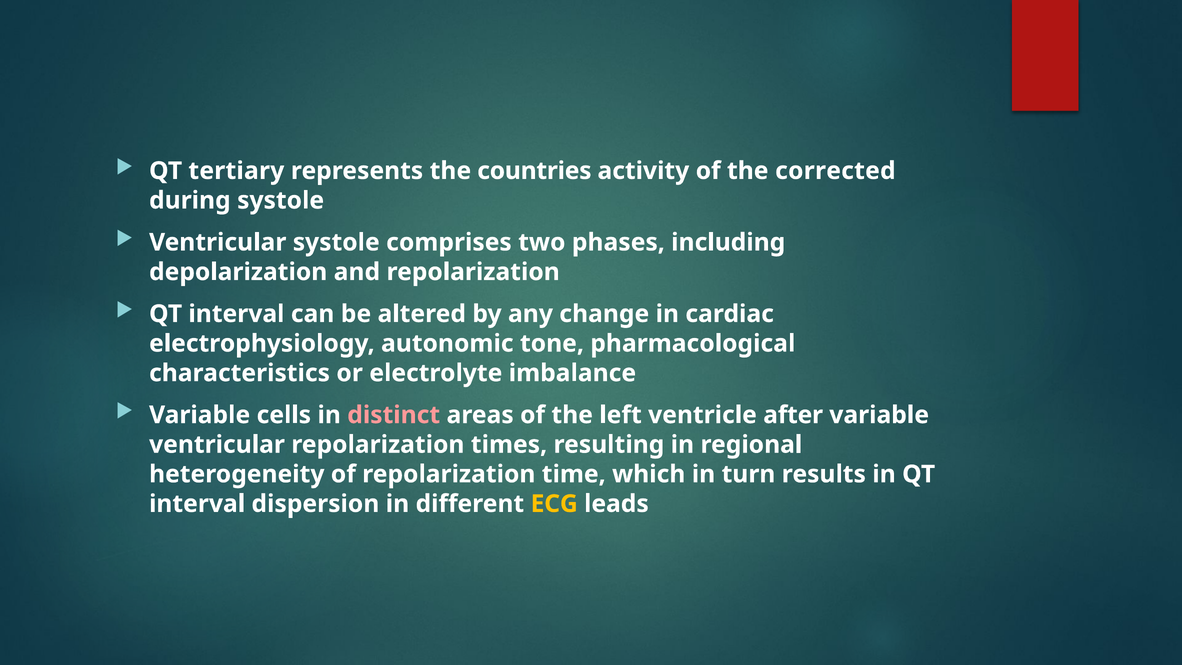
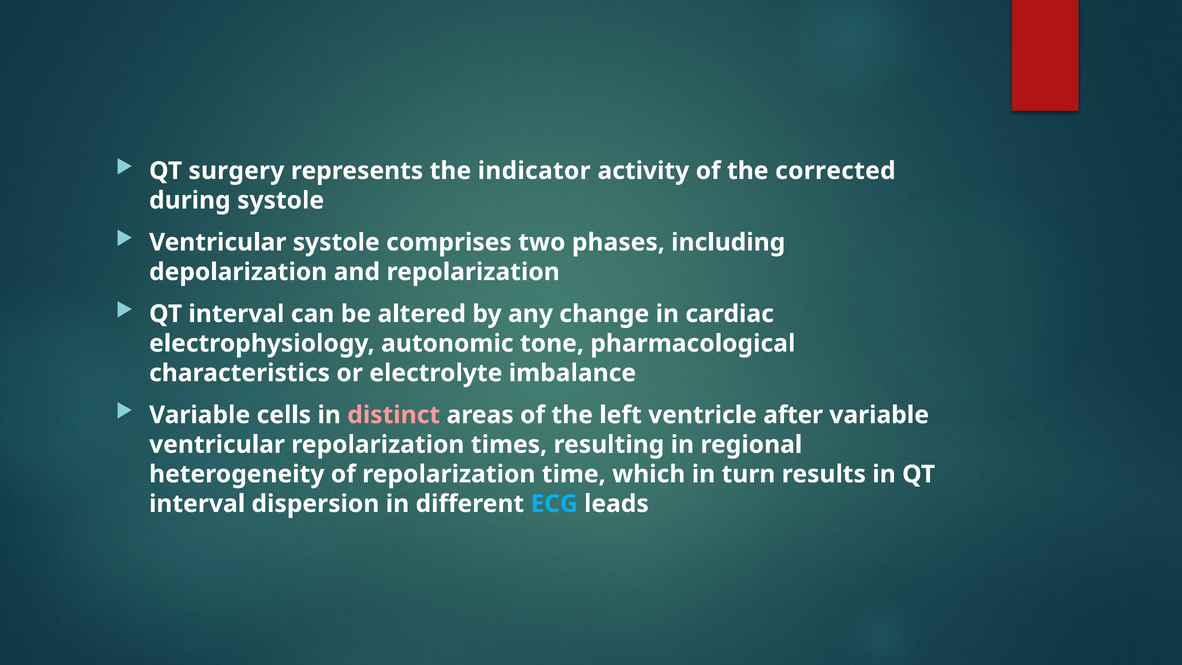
tertiary: tertiary -> surgery
countries: countries -> indicator
ECG colour: yellow -> light blue
